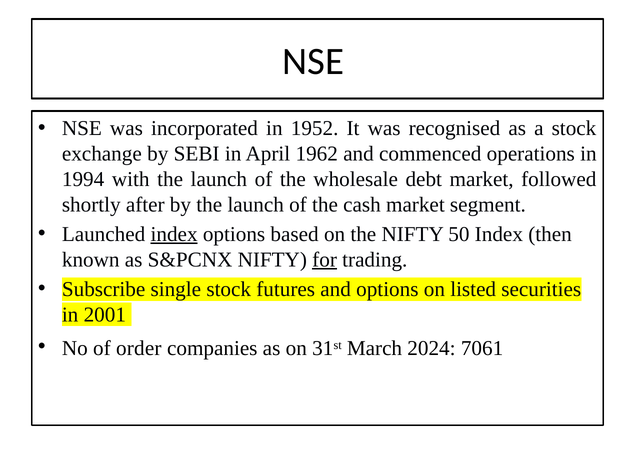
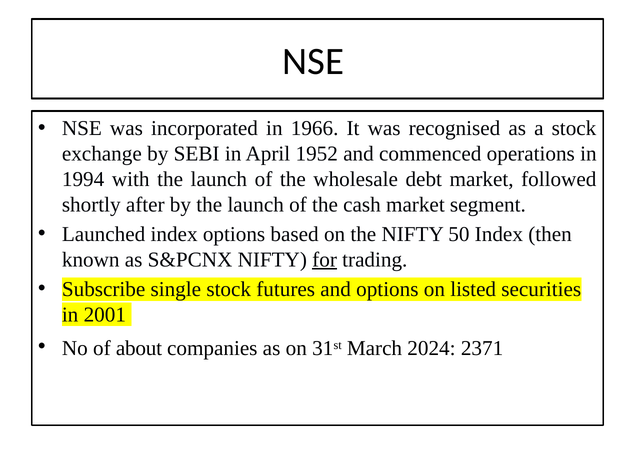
1952: 1952 -> 1966
1962: 1962 -> 1952
index at (174, 234) underline: present -> none
order: order -> about
7061: 7061 -> 2371
